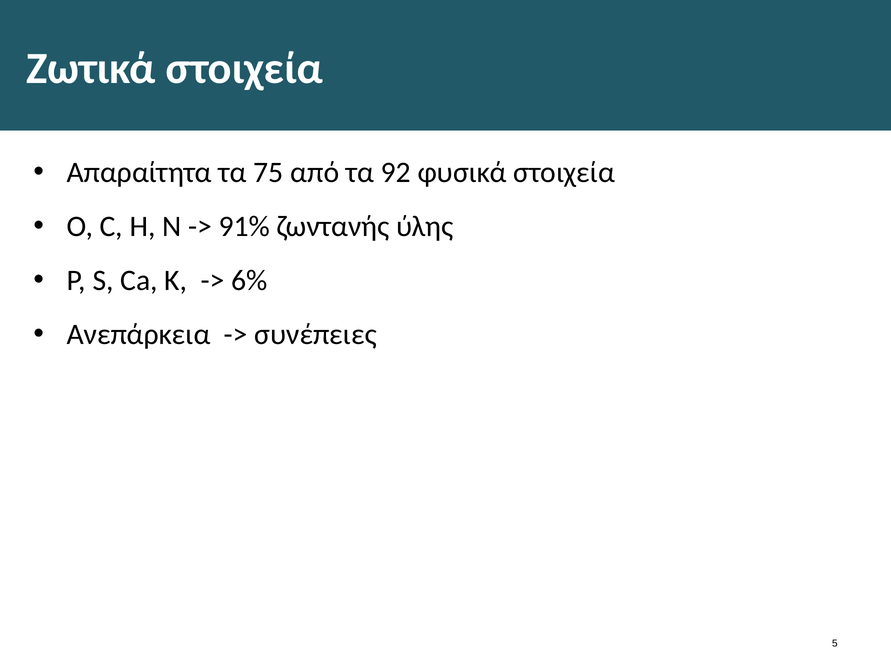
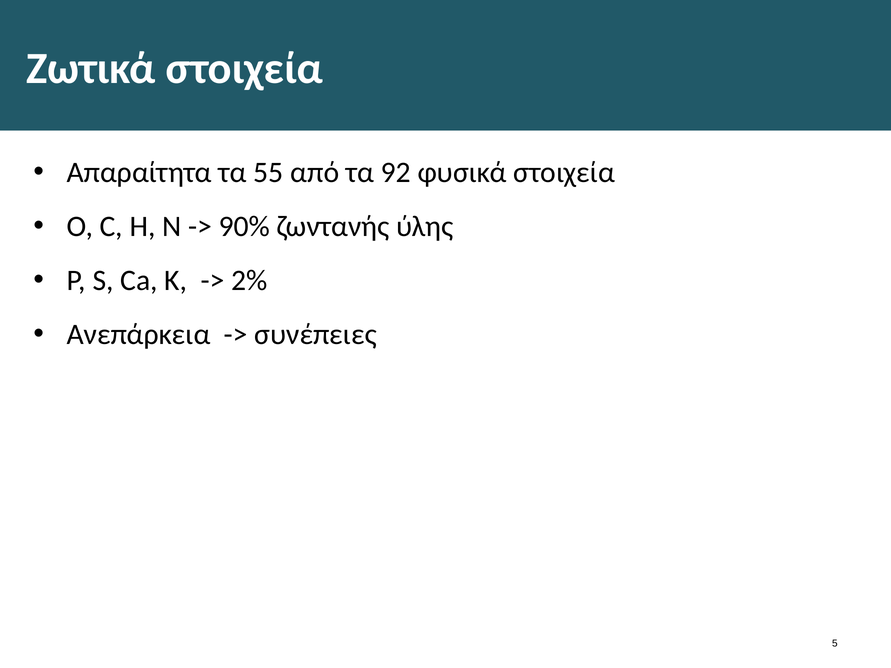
75: 75 -> 55
91%: 91% -> 90%
6%: 6% -> 2%
